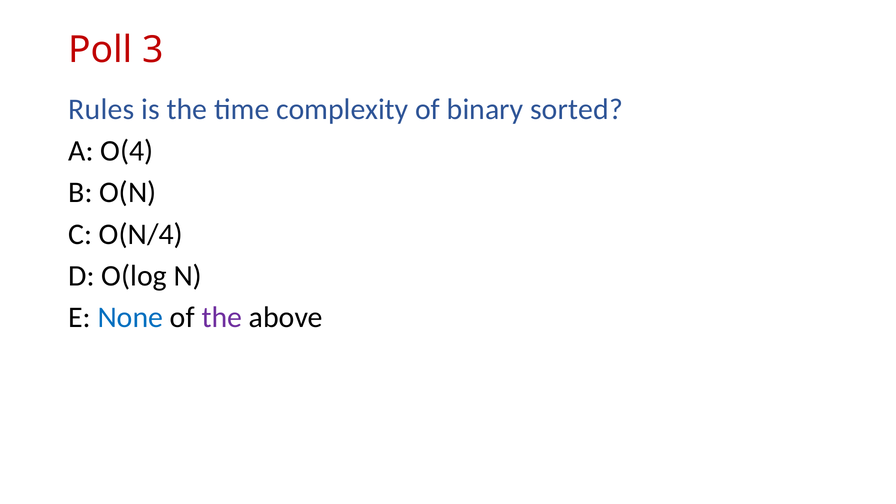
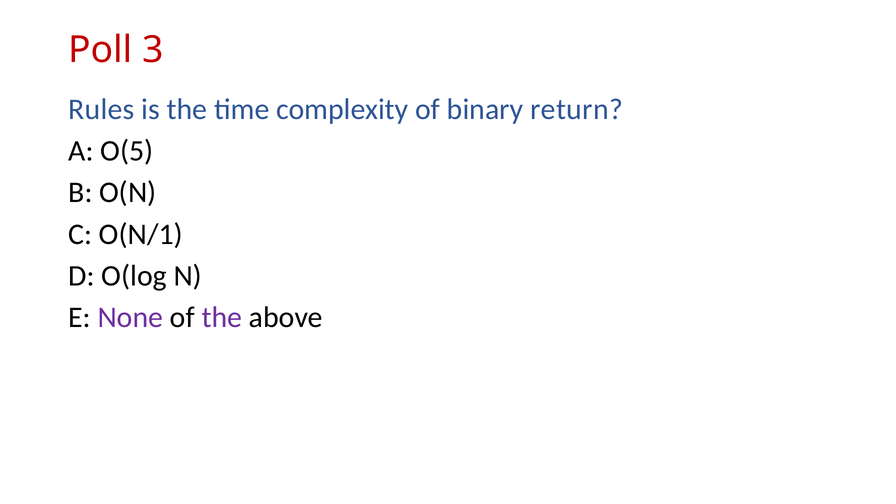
sorted: sorted -> return
O(4: O(4 -> O(5
O(N/4: O(N/4 -> O(N/1
None colour: blue -> purple
